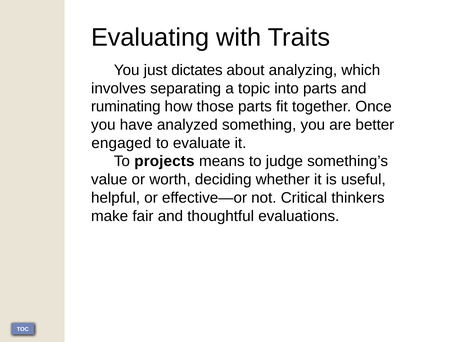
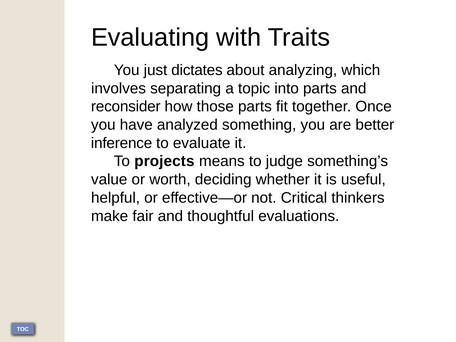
ruminating: ruminating -> reconsider
engaged: engaged -> inference
